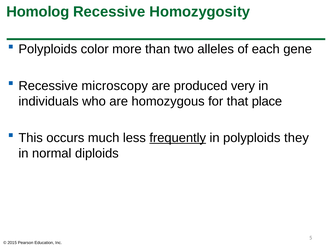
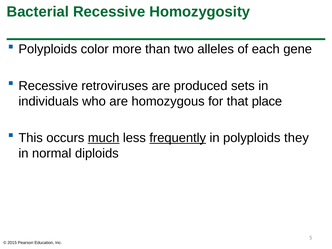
Homolog: Homolog -> Bacterial
microscopy: microscopy -> retroviruses
very: very -> sets
much underline: none -> present
